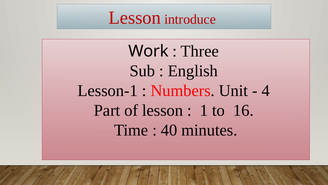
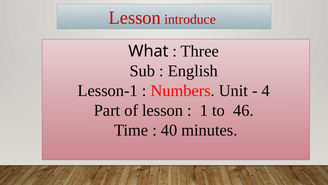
Work: Work -> What
16: 16 -> 46
